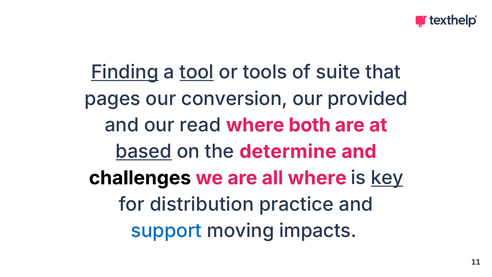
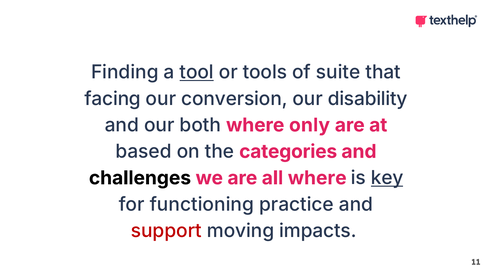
Finding underline: present -> none
pages: pages -> facing
provided: provided -> disability
read: read -> both
both: both -> only
based underline: present -> none
determine: determine -> categories
distribution: distribution -> functioning
support colour: blue -> red
